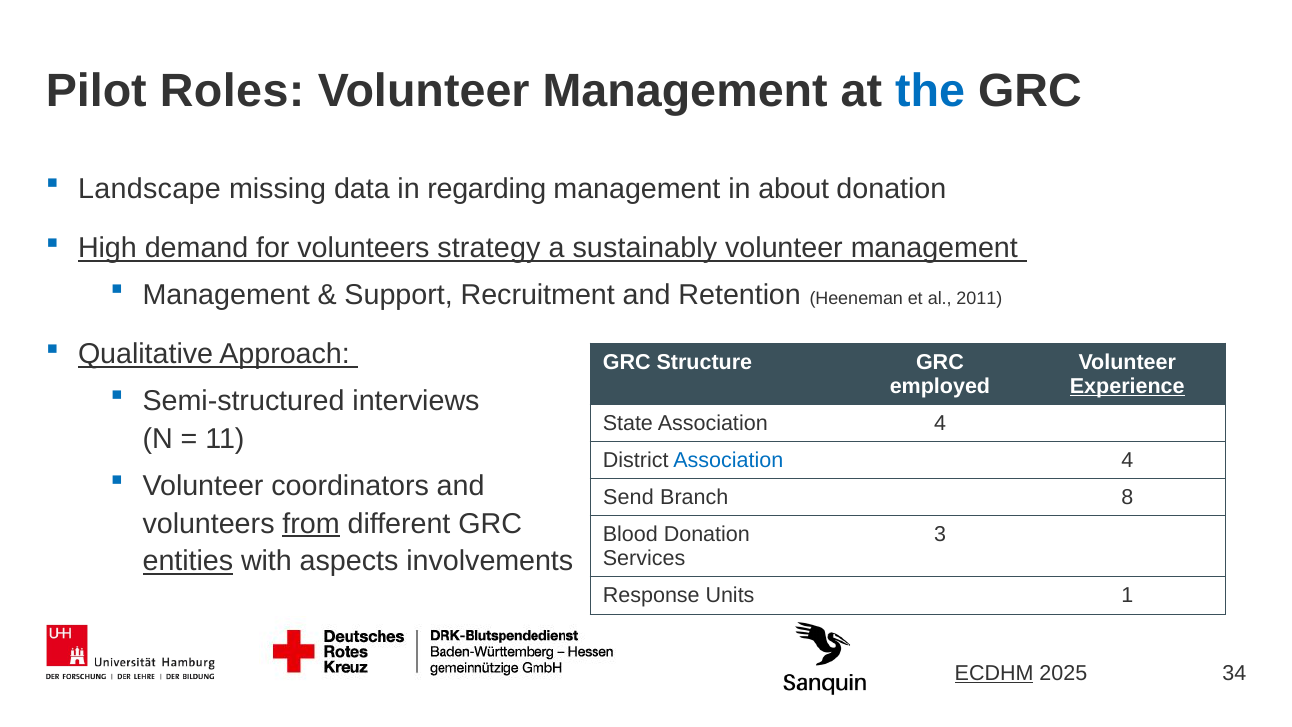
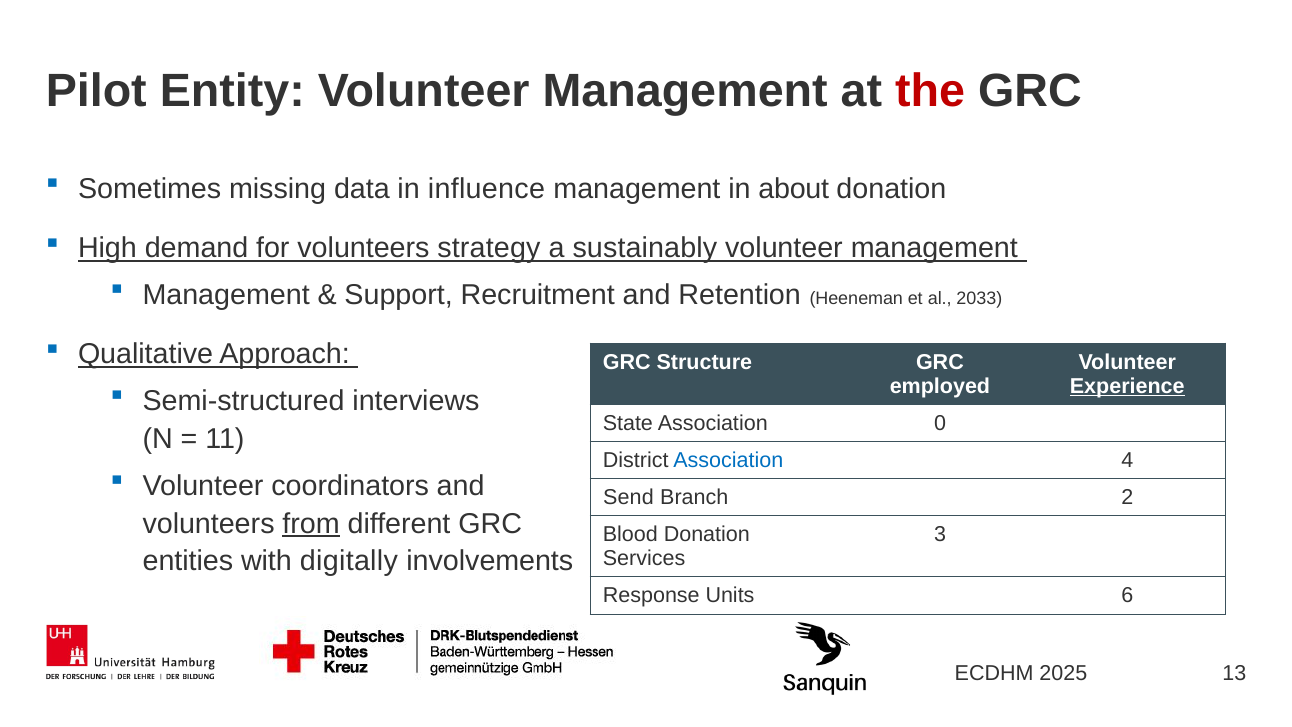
Roles: Roles -> Entity
the colour: blue -> red
Landscape: Landscape -> Sometimes
regarding: regarding -> influence
2011: 2011 -> 2033
State Association 4: 4 -> 0
8: 8 -> 2
entities underline: present -> none
aspects: aspects -> digitally
1: 1 -> 6
ECDHM underline: present -> none
34: 34 -> 13
